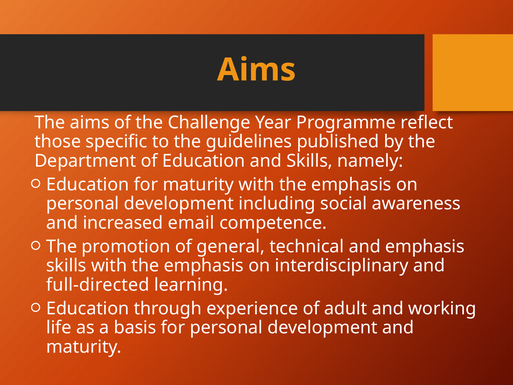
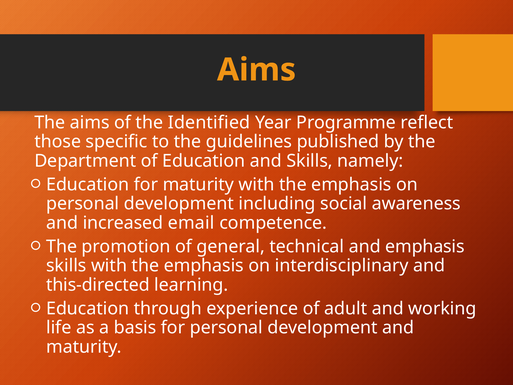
Challenge: Challenge -> Identified
full-directed: full-directed -> this-directed
